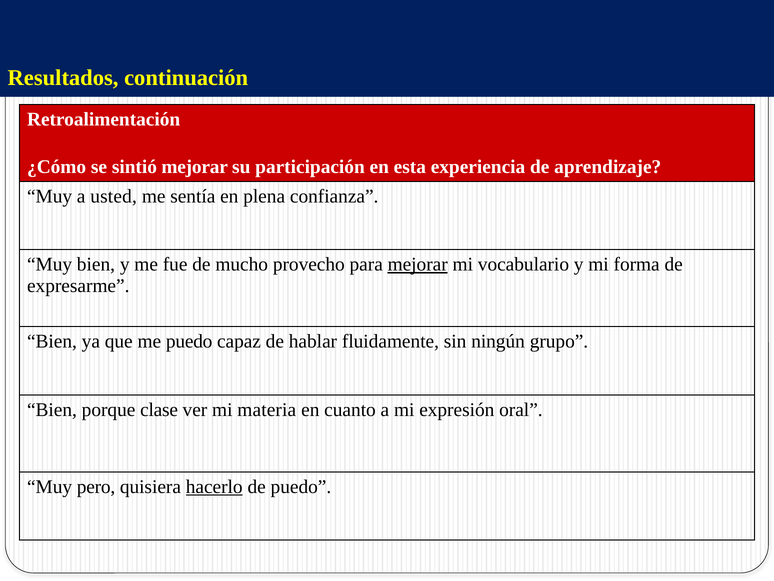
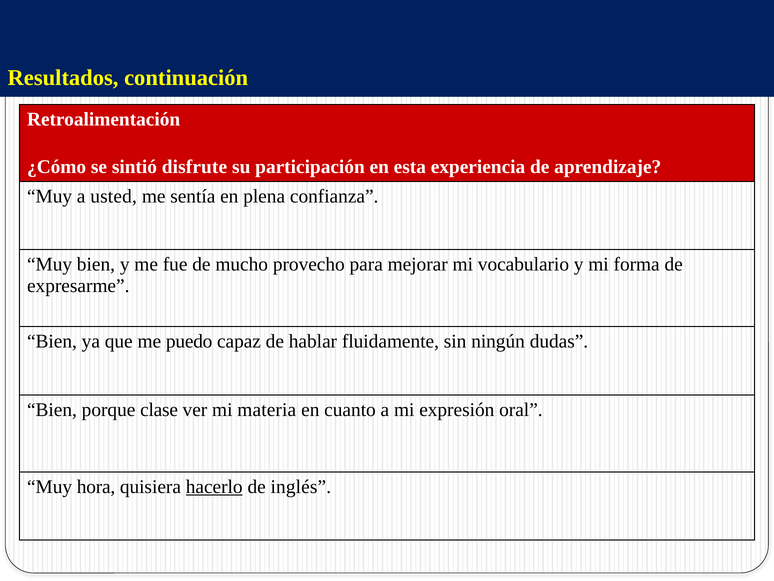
sintió mejorar: mejorar -> disfrute
mejorar at (418, 264) underline: present -> none
grupo: grupo -> dudas
pero: pero -> hora
de puedo: puedo -> inglés
